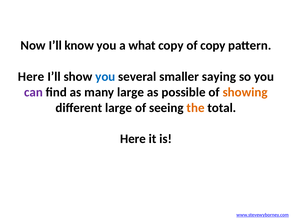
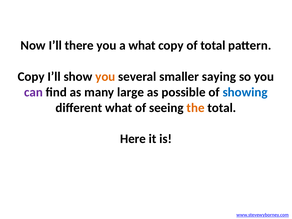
know: know -> there
of copy: copy -> total
Here at (31, 77): Here -> Copy
you at (105, 77) colour: blue -> orange
showing colour: orange -> blue
different large: large -> what
